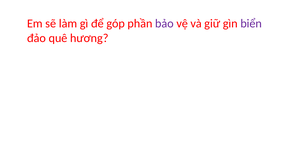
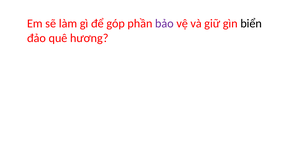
biển colour: purple -> black
